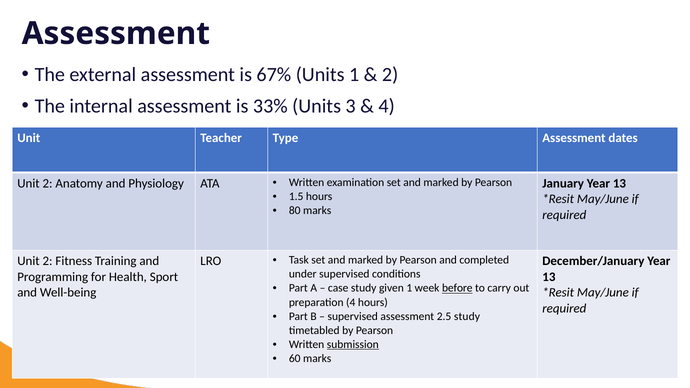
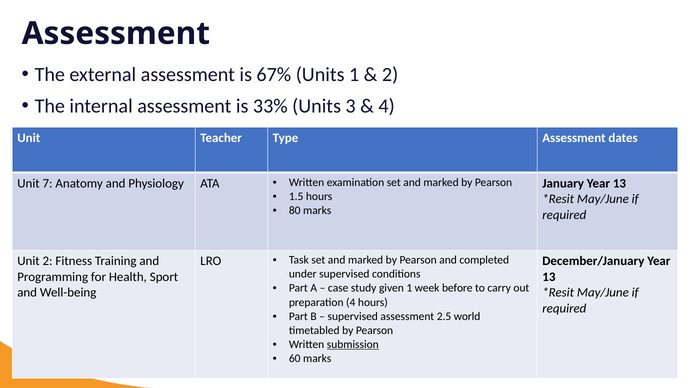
2 at (48, 183): 2 -> 7
before underline: present -> none
2.5 study: study -> world
